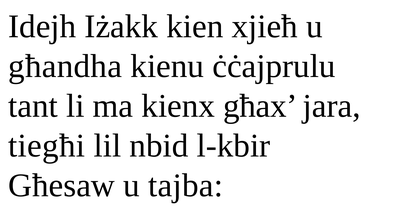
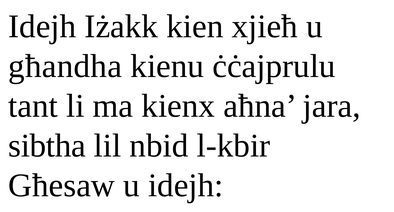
għax: għax -> aħna
tiegħi: tiegħi -> sibtha
u tajba: tajba -> idejh
